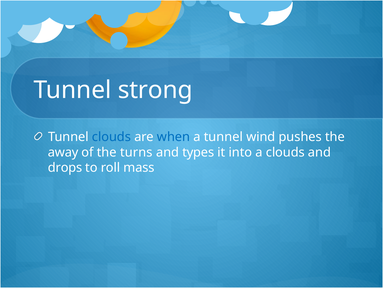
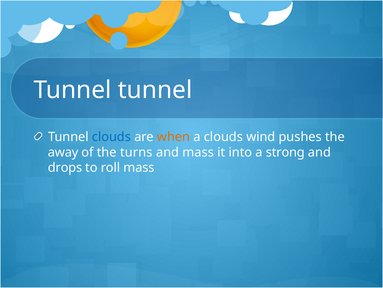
strong at (155, 90): strong -> tunnel
when colour: blue -> orange
a tunnel: tunnel -> clouds
and types: types -> mass
a clouds: clouds -> strong
